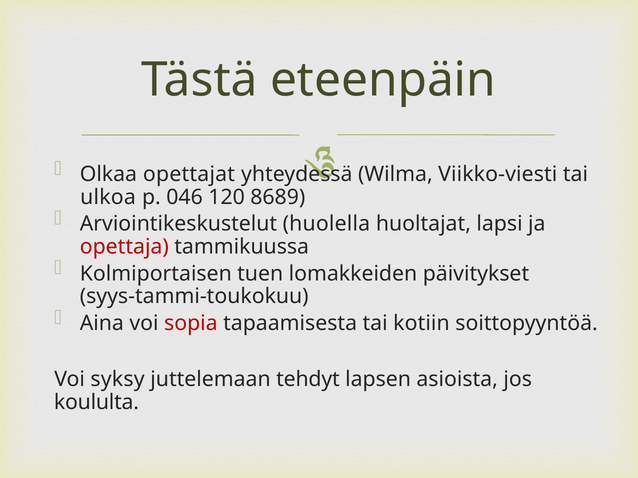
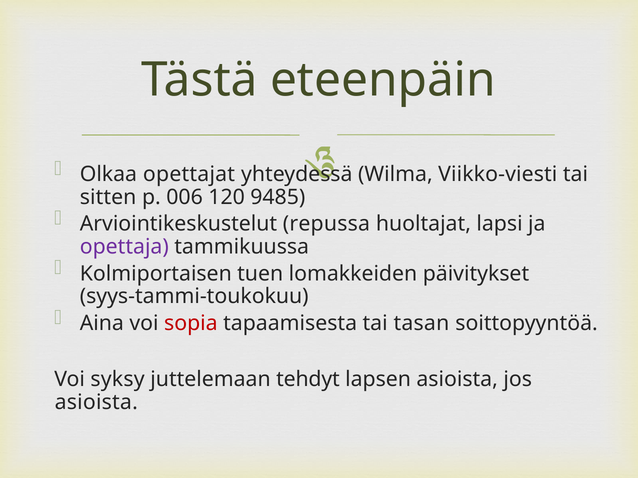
ulkoa: ulkoa -> sitten
046: 046 -> 006
8689: 8689 -> 9485
huolella: huolella -> repussa
opettaja colour: red -> purple
kotiin: kotiin -> tasan
koululta at (96, 403): koululta -> asioista
